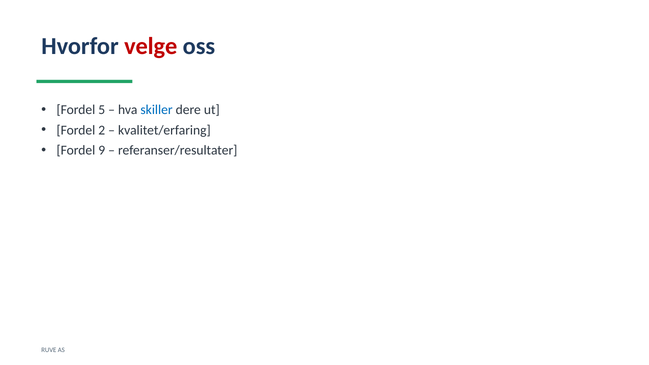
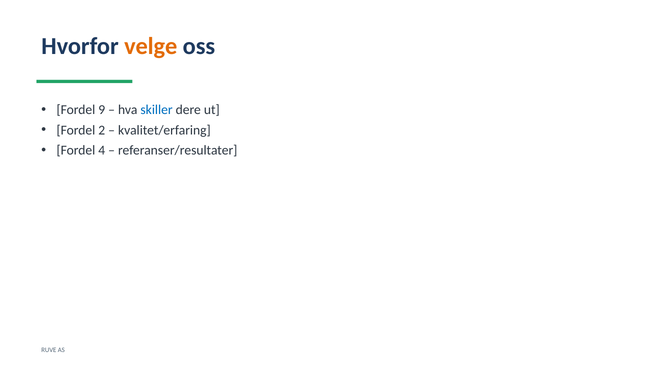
velge colour: red -> orange
5: 5 -> 9
9: 9 -> 4
